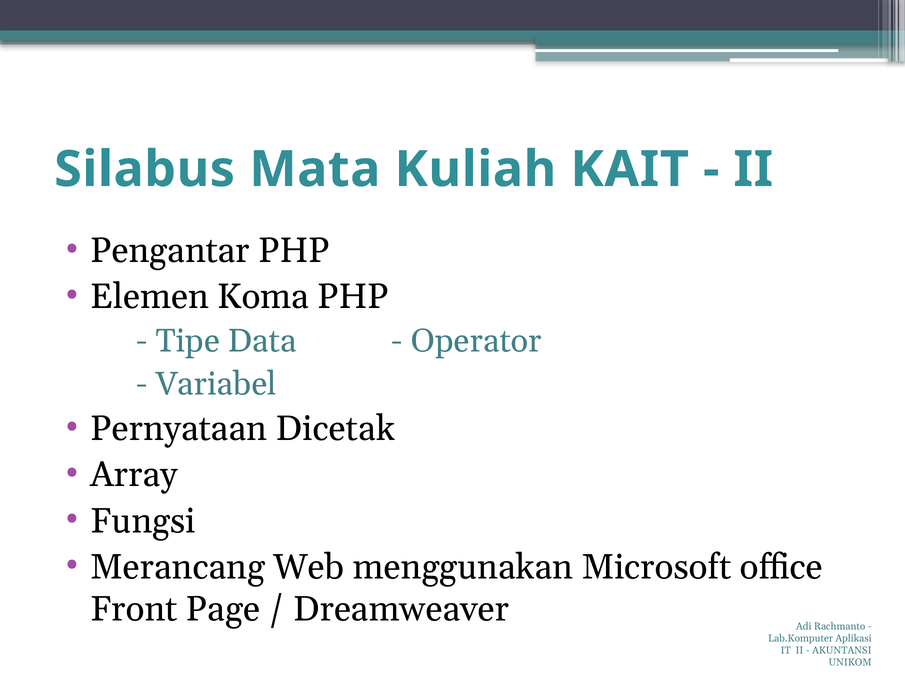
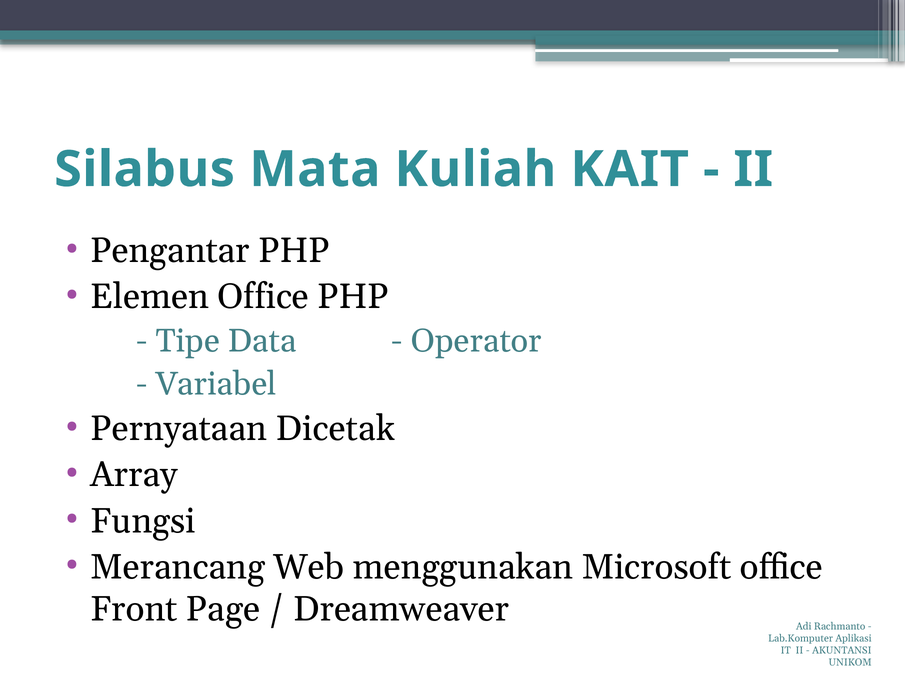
Elemen Koma: Koma -> Office
